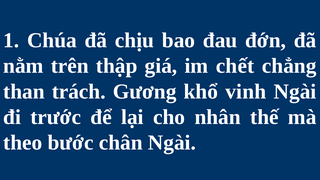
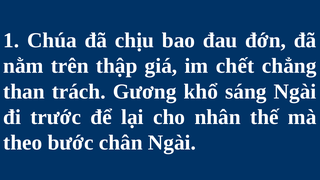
vinh: vinh -> sáng
